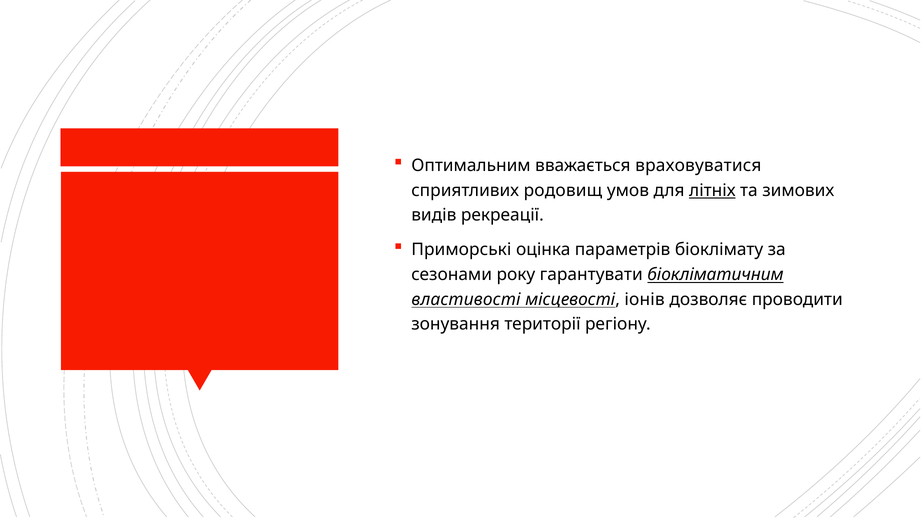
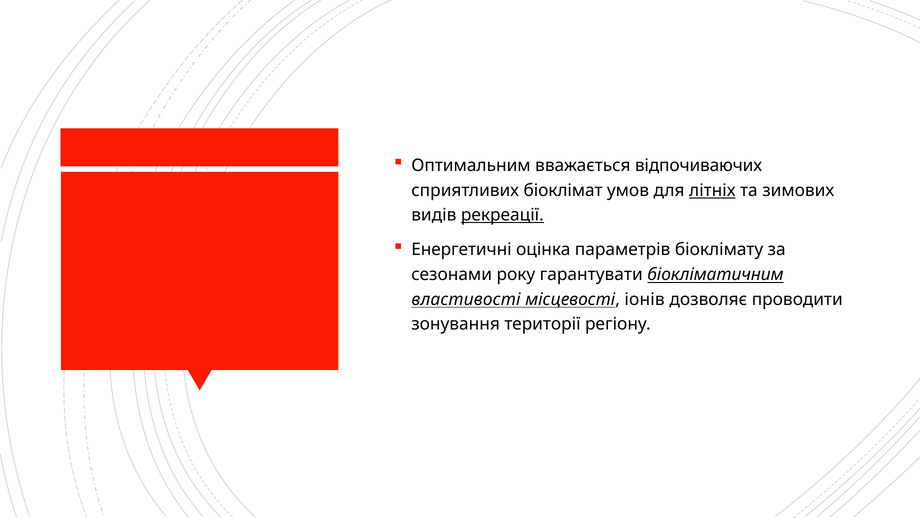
враховуватися: враховуватися -> відпочиваючих
родовищ: родовищ -> біоклімат
рекреації underline: none -> present
Приморські: Приморські -> Енергетичні
